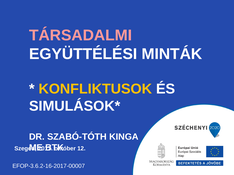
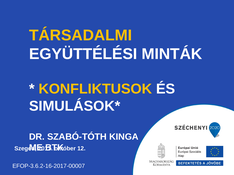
TÁRSADALMI colour: pink -> yellow
